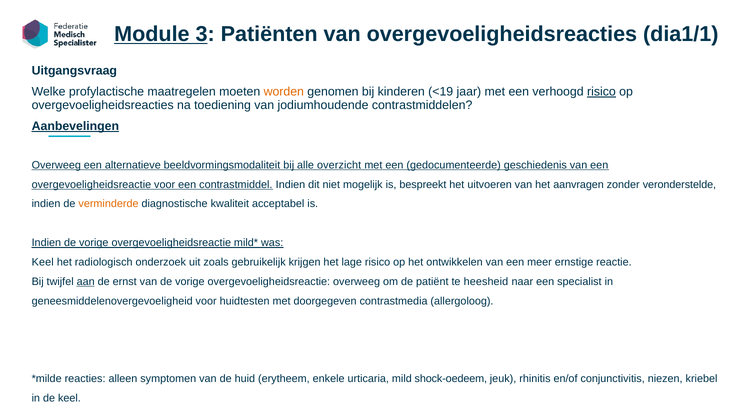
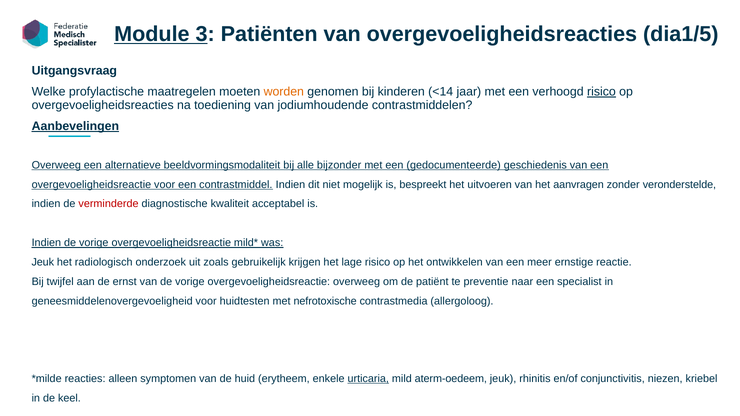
dia1/1: dia1/1 -> dia1/5
<19: <19 -> <14
overzicht: overzicht -> bijzonder
verminderde colour: orange -> red
Keel at (43, 262): Keel -> Jeuk
aan underline: present -> none
heesheid: heesheid -> preventie
doorgegeven: doorgegeven -> nefrotoxische
urticaria underline: none -> present
shock-oedeem: shock-oedeem -> aterm-oedeem
